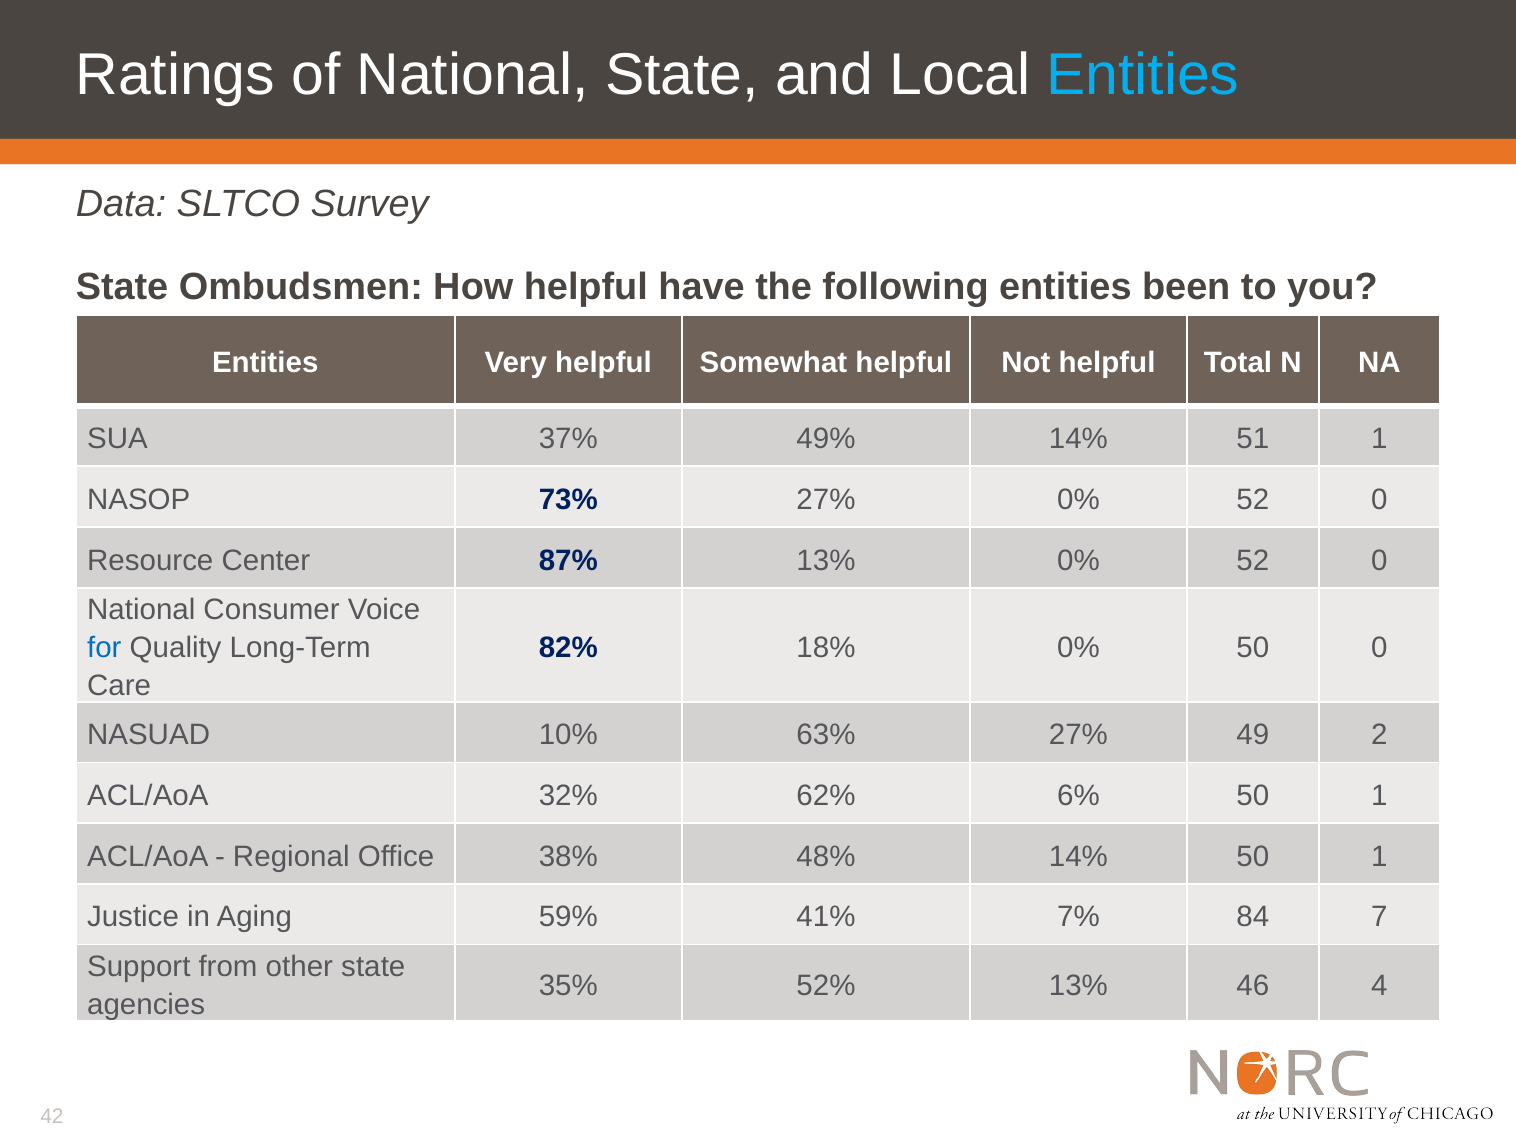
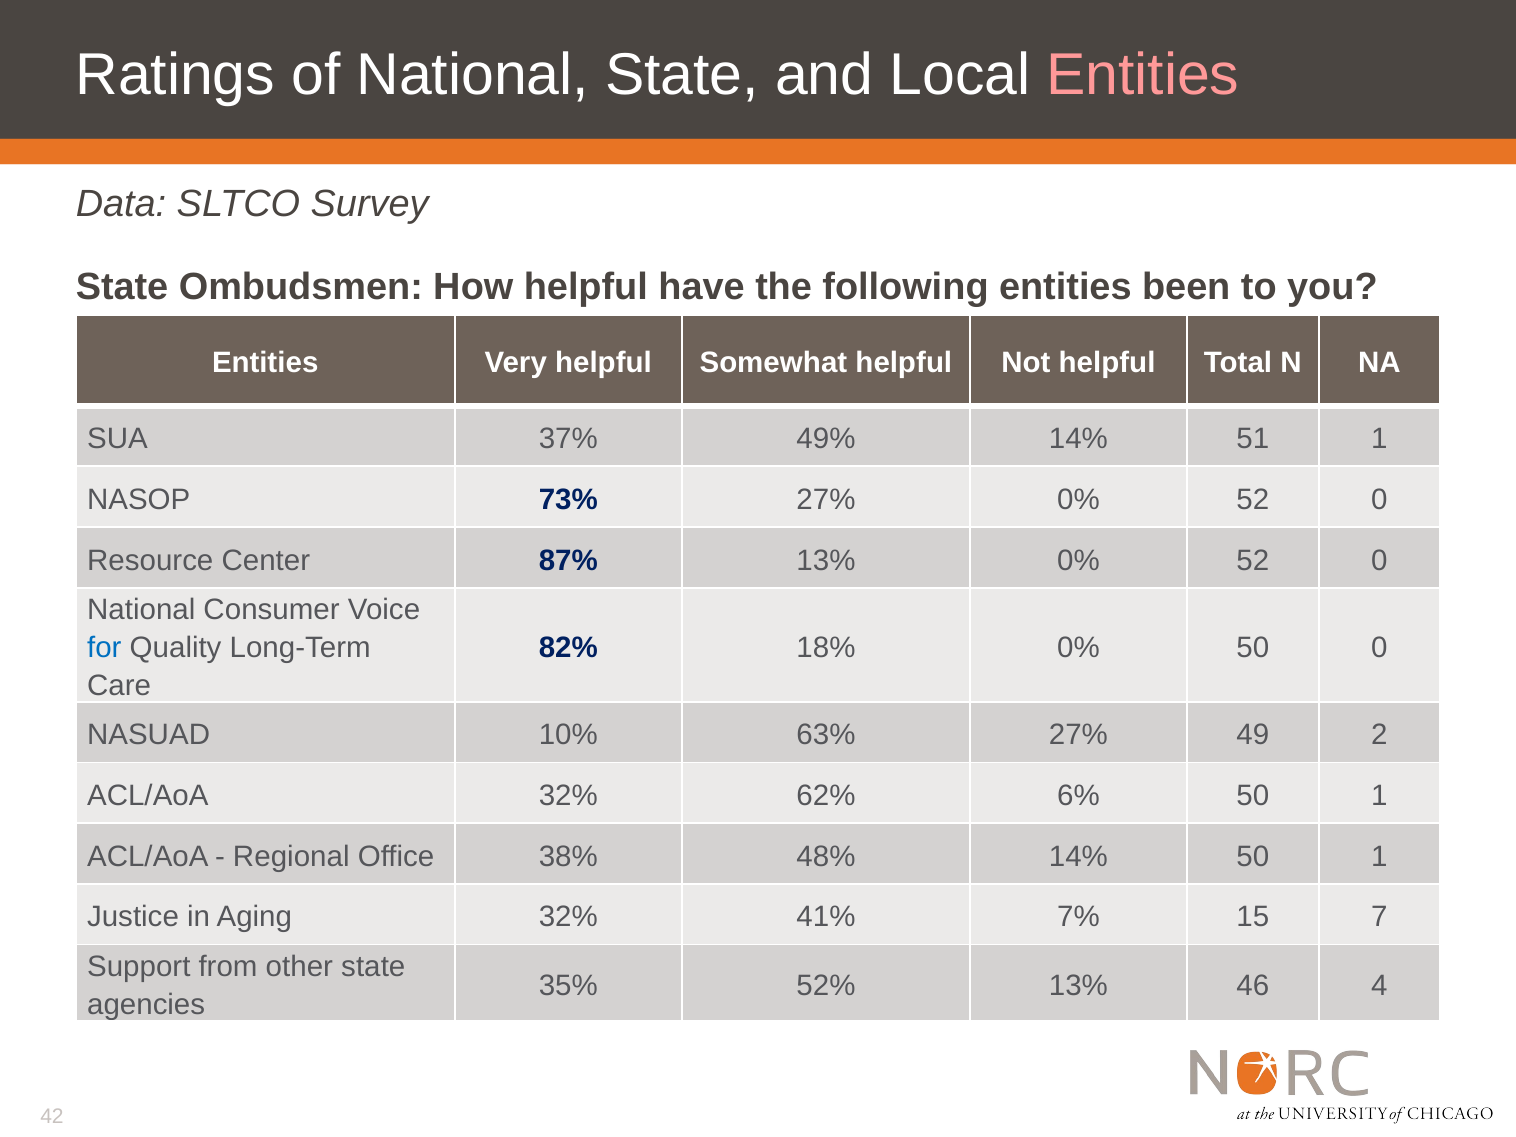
Entities at (1143, 75) colour: light blue -> pink
Aging 59%: 59% -> 32%
84: 84 -> 15
